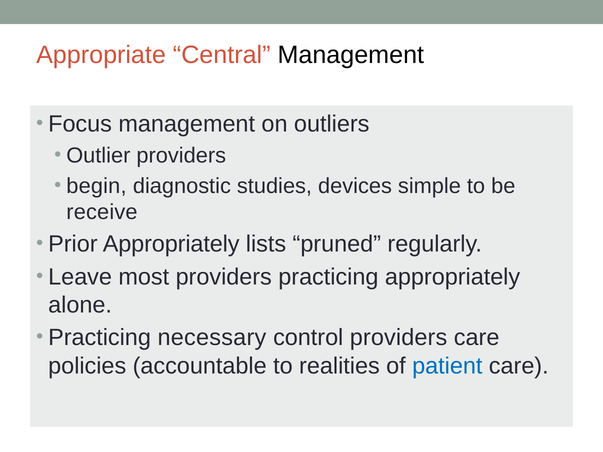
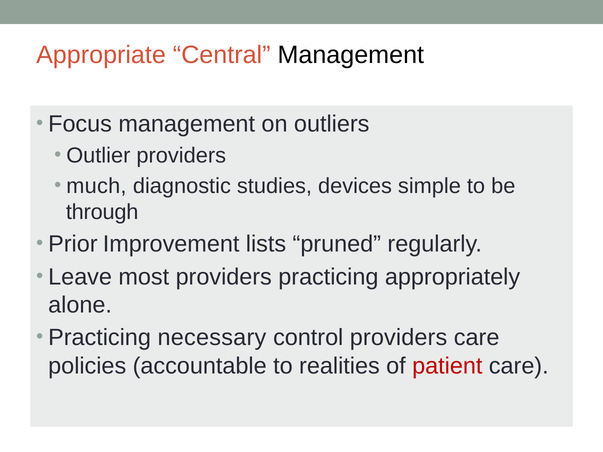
begin: begin -> much
receive: receive -> through
Prior Appropriately: Appropriately -> Improvement
patient colour: blue -> red
